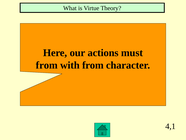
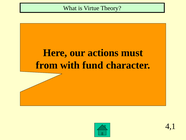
with from: from -> fund
